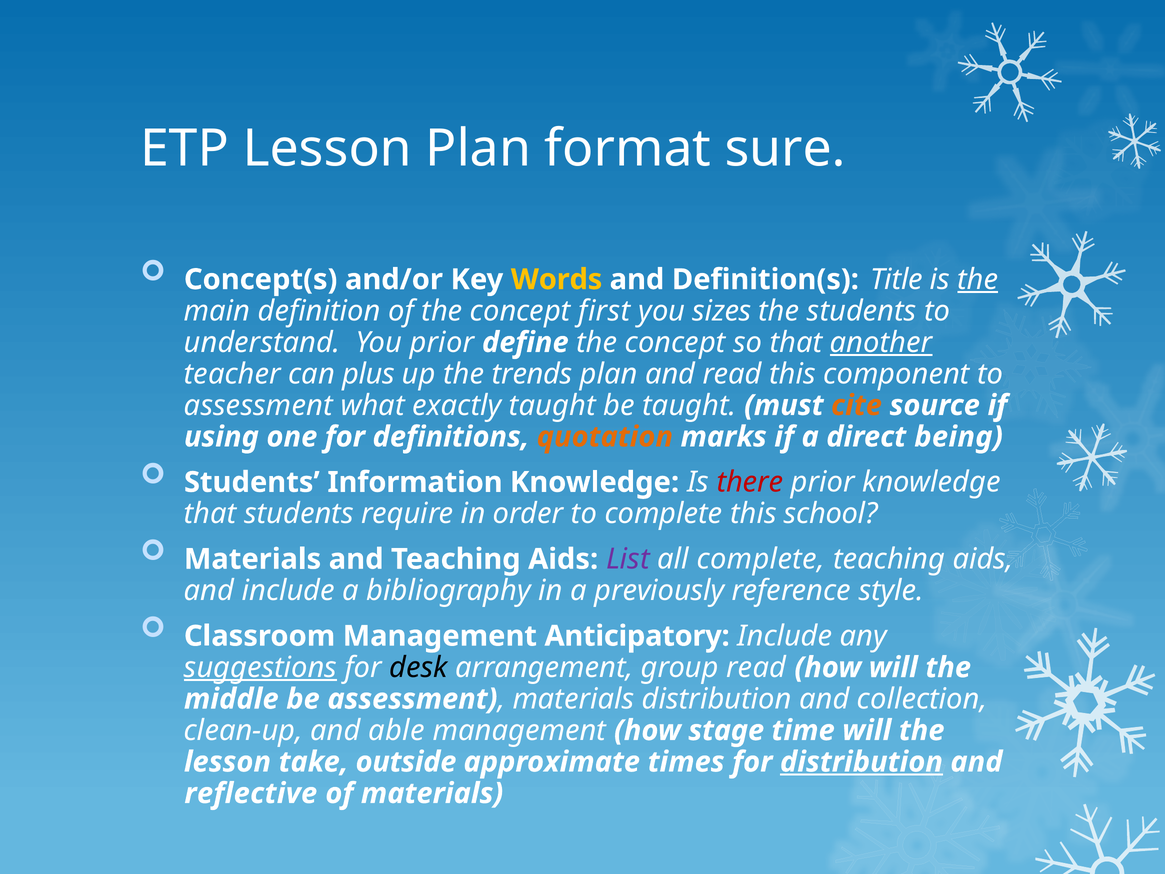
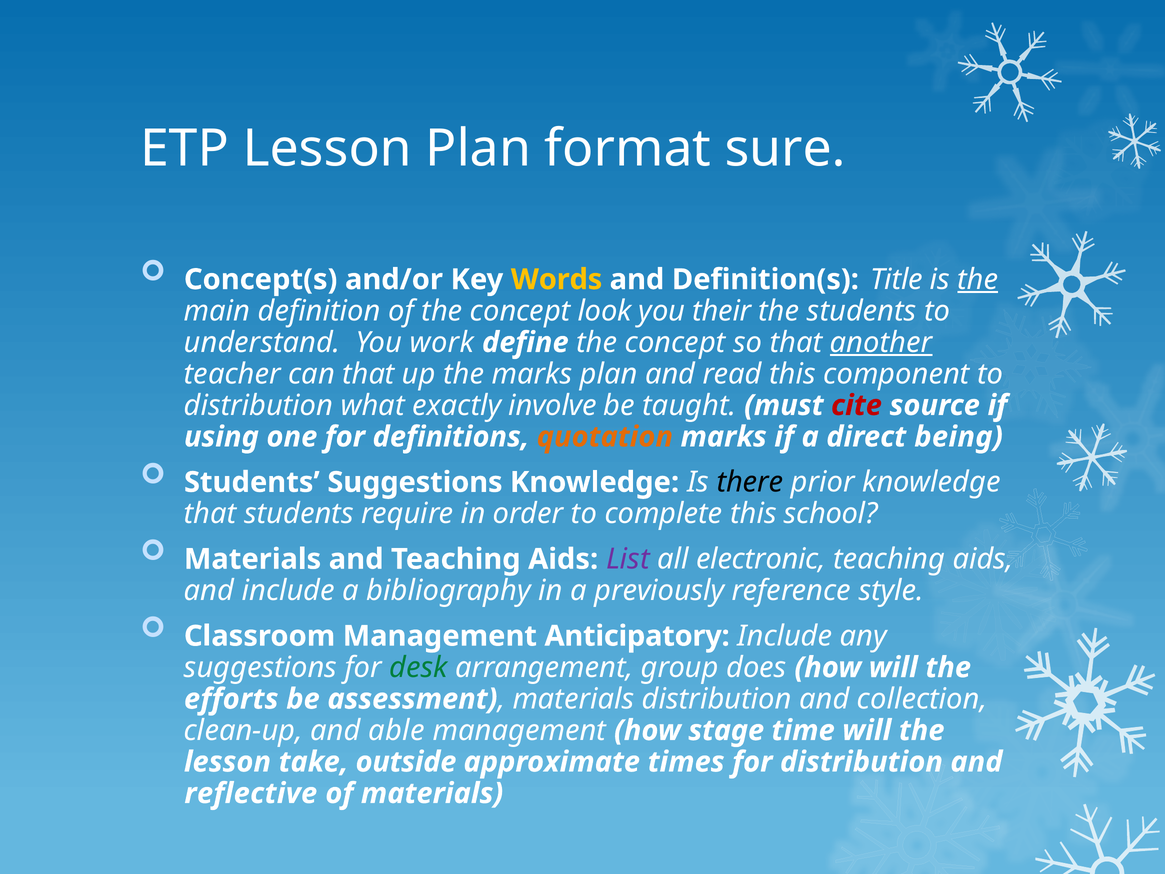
first: first -> look
sizes: sizes -> their
You prior: prior -> work
can plus: plus -> that
the trends: trends -> marks
assessment at (258, 405): assessment -> distribution
exactly taught: taught -> involve
cite colour: orange -> red
Students Information: Information -> Suggestions
there colour: red -> black
all complete: complete -> electronic
suggestions at (261, 667) underline: present -> none
desk colour: black -> green
group read: read -> does
middle: middle -> efforts
distribution at (861, 762) underline: present -> none
